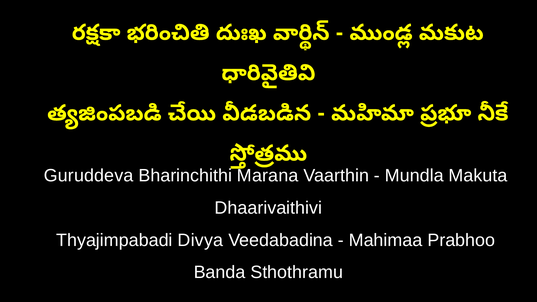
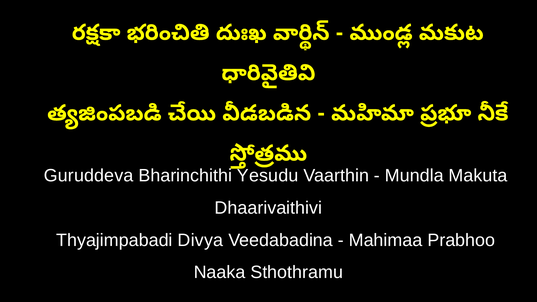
Marana: Marana -> Yesudu
Banda: Banda -> Naaka
